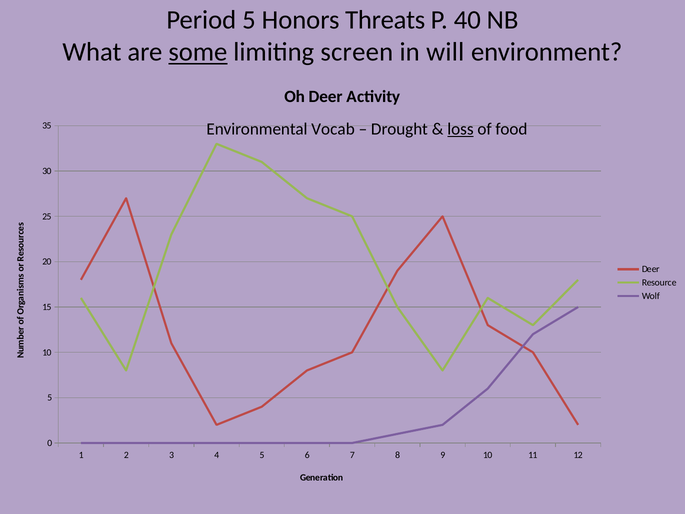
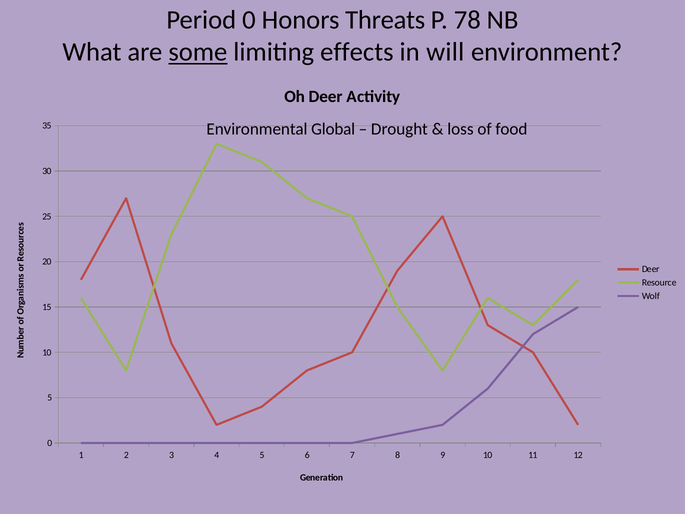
Period 5: 5 -> 0
40: 40 -> 78
screen: screen -> effects
Vocab: Vocab -> Global
loss underline: present -> none
